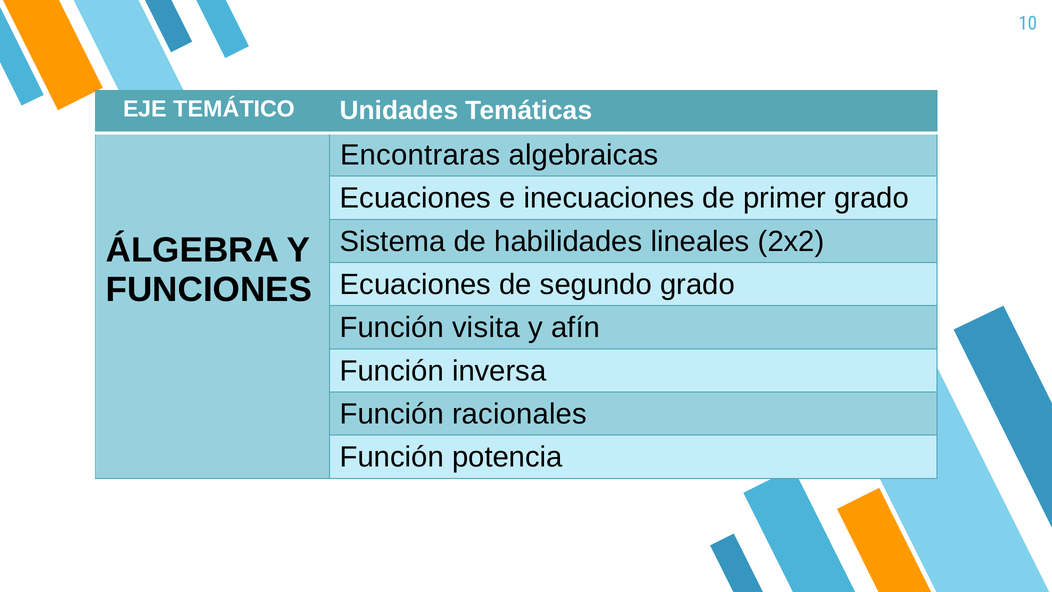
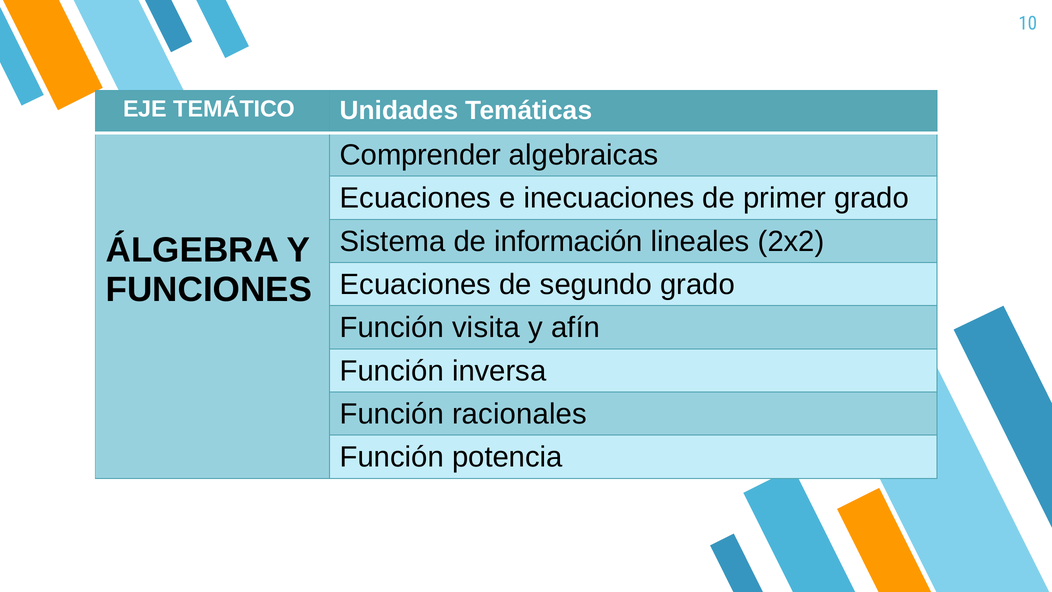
Encontraras: Encontraras -> Comprender
habilidades: habilidades -> información
